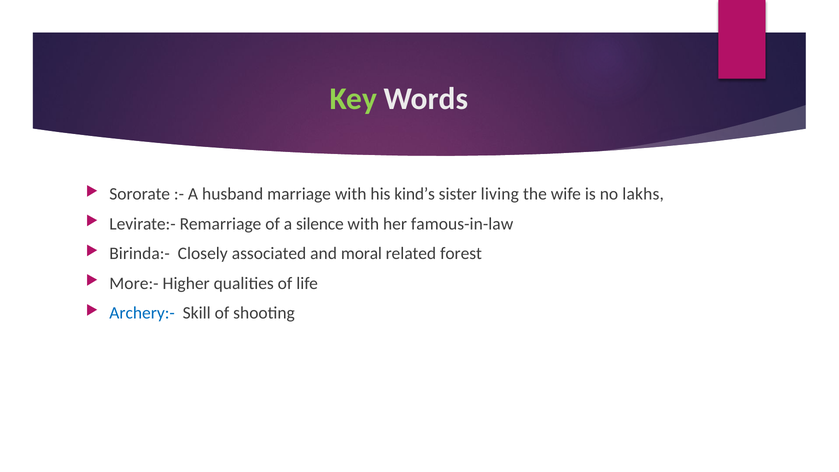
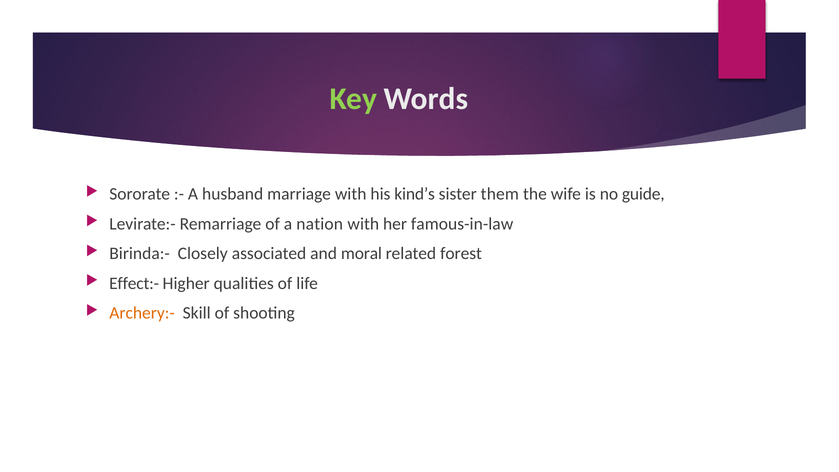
living: living -> them
lakhs: lakhs -> guide
silence: silence -> nation
More:-: More:- -> Effect:-
Archery:- colour: blue -> orange
